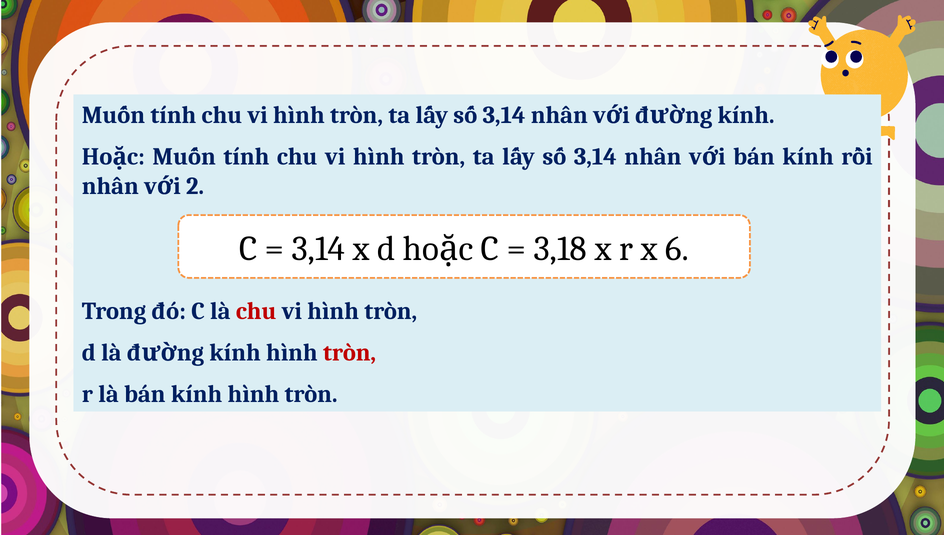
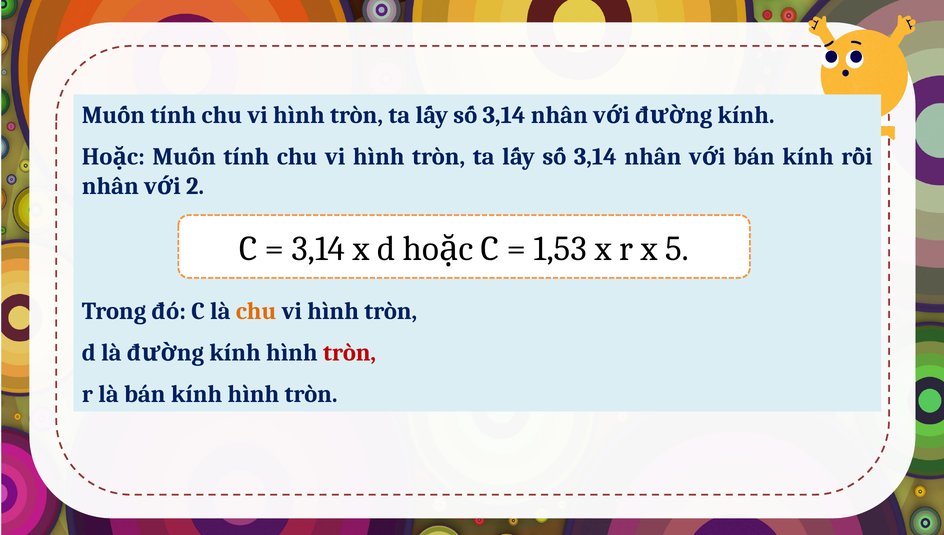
3,18: 3,18 -> 1,53
6: 6 -> 5
chu at (256, 311) colour: red -> orange
